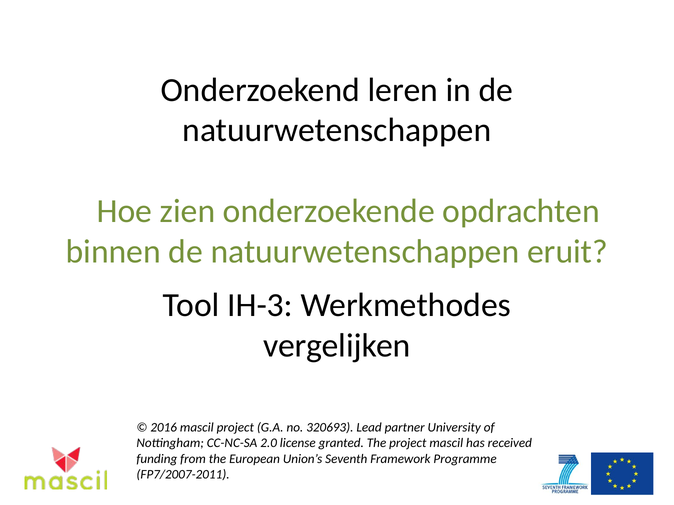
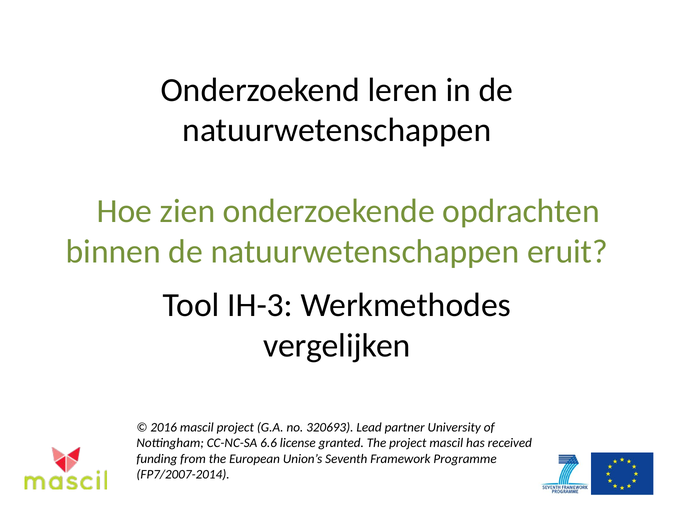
2.0: 2.0 -> 6.6
FP7/2007-2011: FP7/2007-2011 -> FP7/2007-2014
